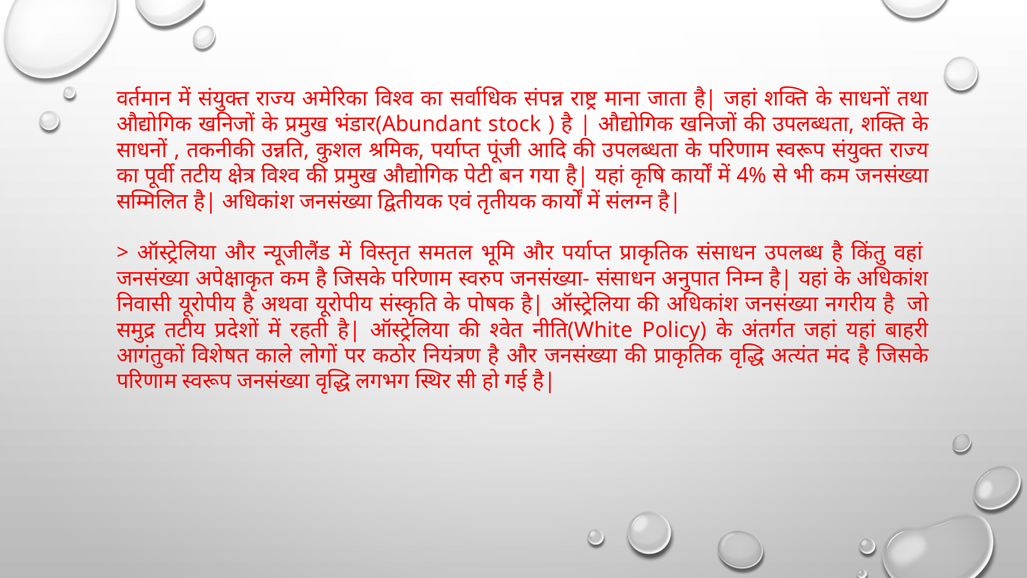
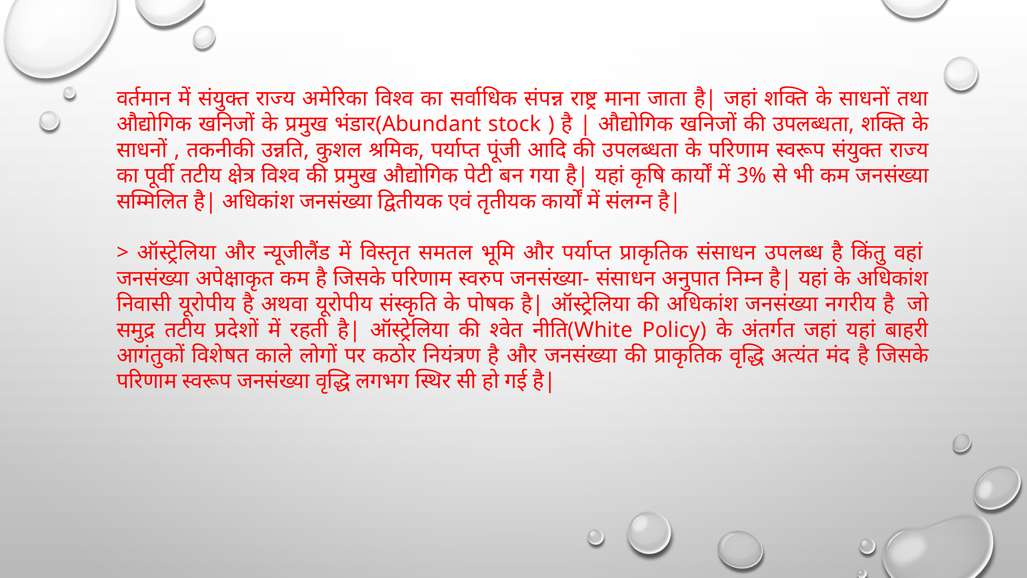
4%: 4% -> 3%
